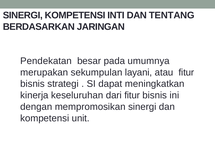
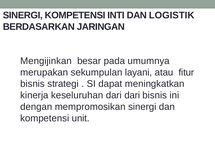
TENTANG: TENTANG -> LOGISTIK
Pendekatan: Pendekatan -> Mengijinkan
dari fitur: fitur -> dari
